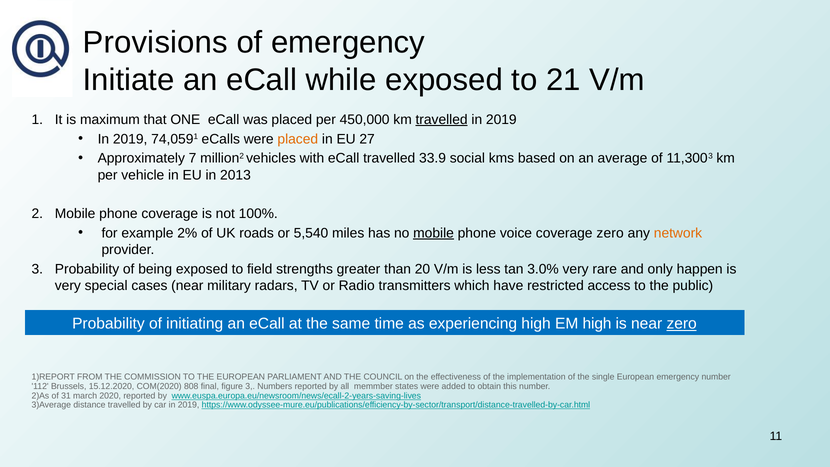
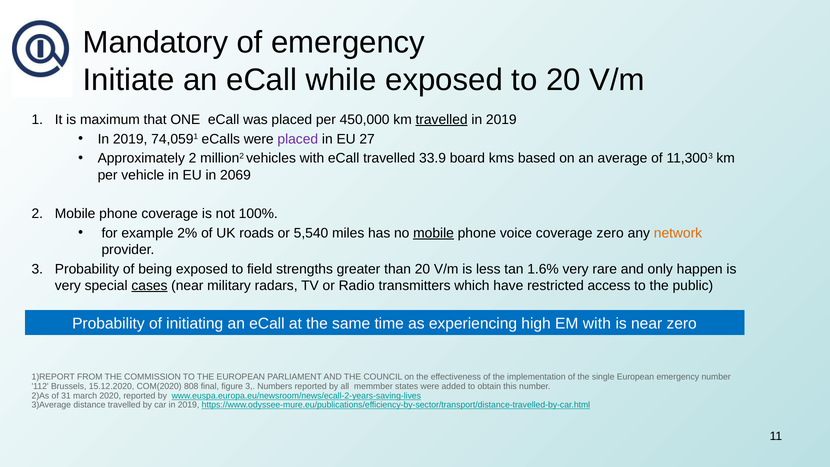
Provisions: Provisions -> Mandatory
to 21: 21 -> 20
placed at (298, 139) colour: orange -> purple
Approximately 7: 7 -> 2
social: social -> board
2013: 2013 -> 2069
3.0%: 3.0% -> 1.6%
cases underline: none -> present
EM high: high -> with
zero at (682, 324) underline: present -> none
